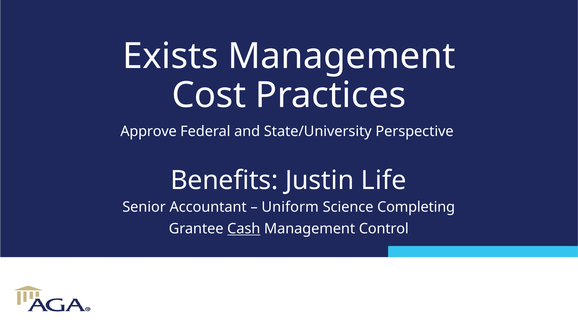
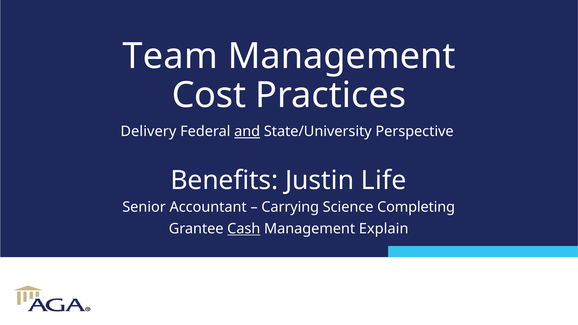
Exists: Exists -> Team
Approve: Approve -> Delivery
and underline: none -> present
Uniform: Uniform -> Carrying
Control: Control -> Explain
